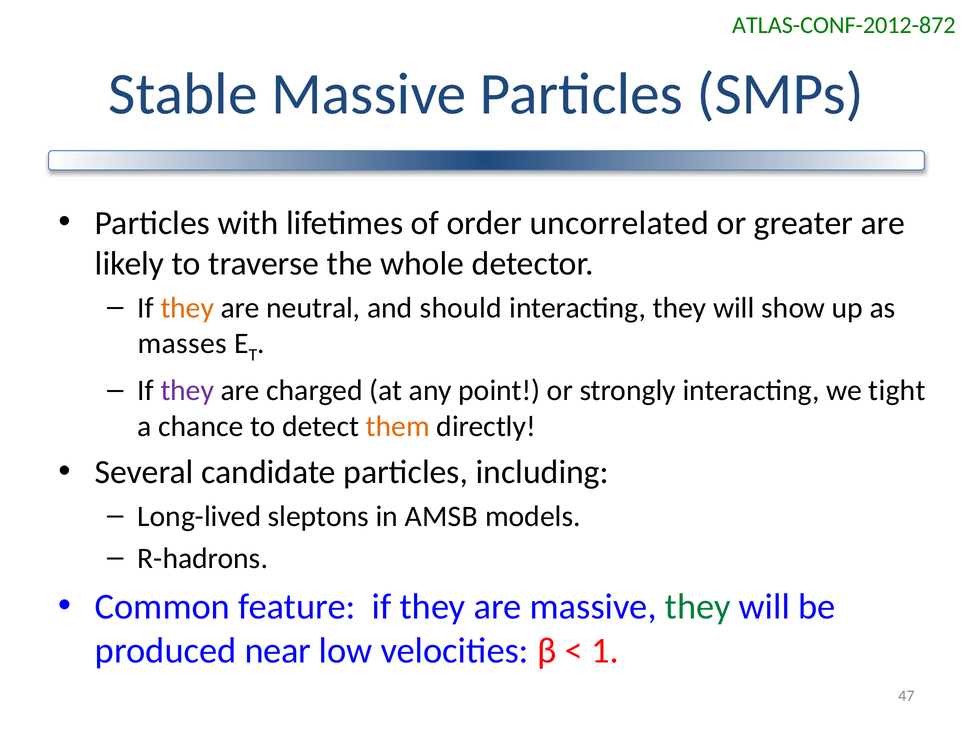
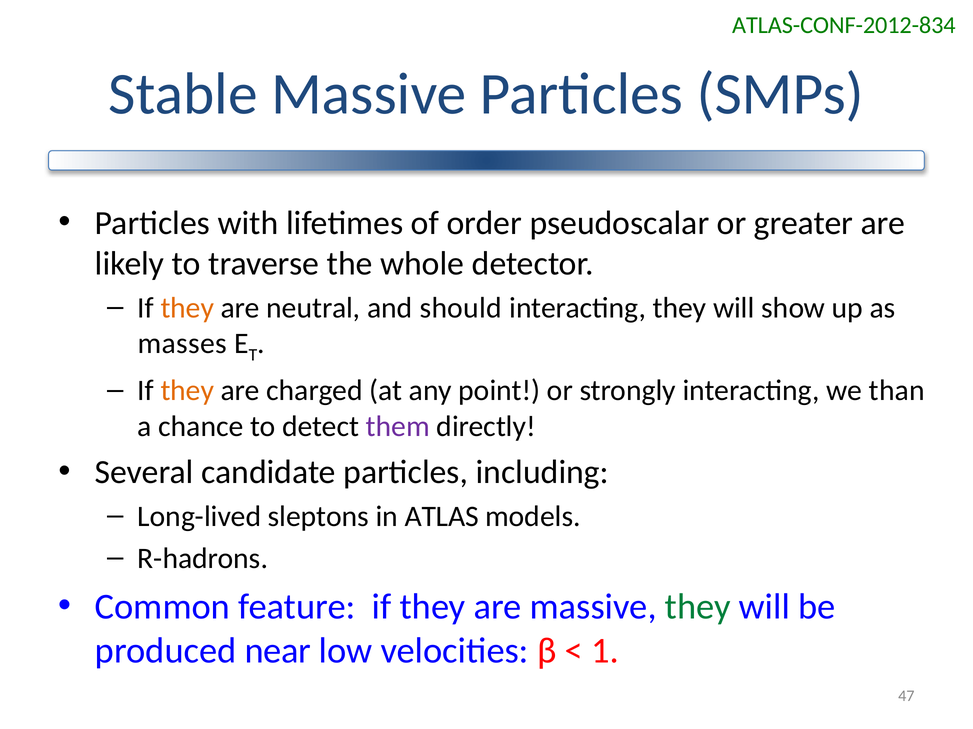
ATLAS-CONF-2012-872: ATLAS-CONF-2012-872 -> ATLAS-CONF-2012-834
uncorrelated: uncorrelated -> pseudoscalar
they at (187, 391) colour: purple -> orange
tight: tight -> than
them colour: orange -> purple
AMSB: AMSB -> ATLAS
